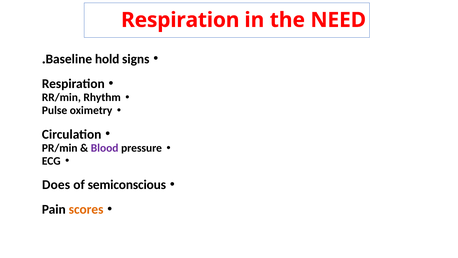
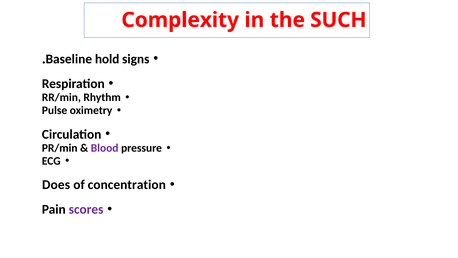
Respiration at (180, 20): Respiration -> Complexity
NEED: NEED -> SUCH
semiconscious: semiconscious -> concentration
scores colour: orange -> purple
